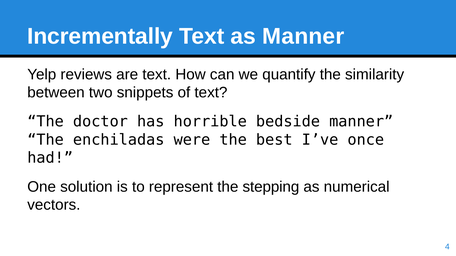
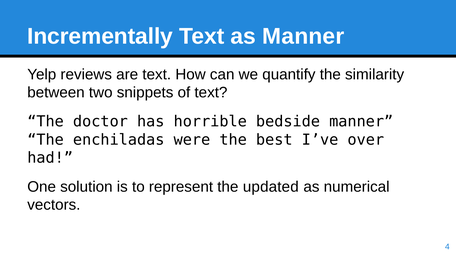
once: once -> over
stepping: stepping -> updated
